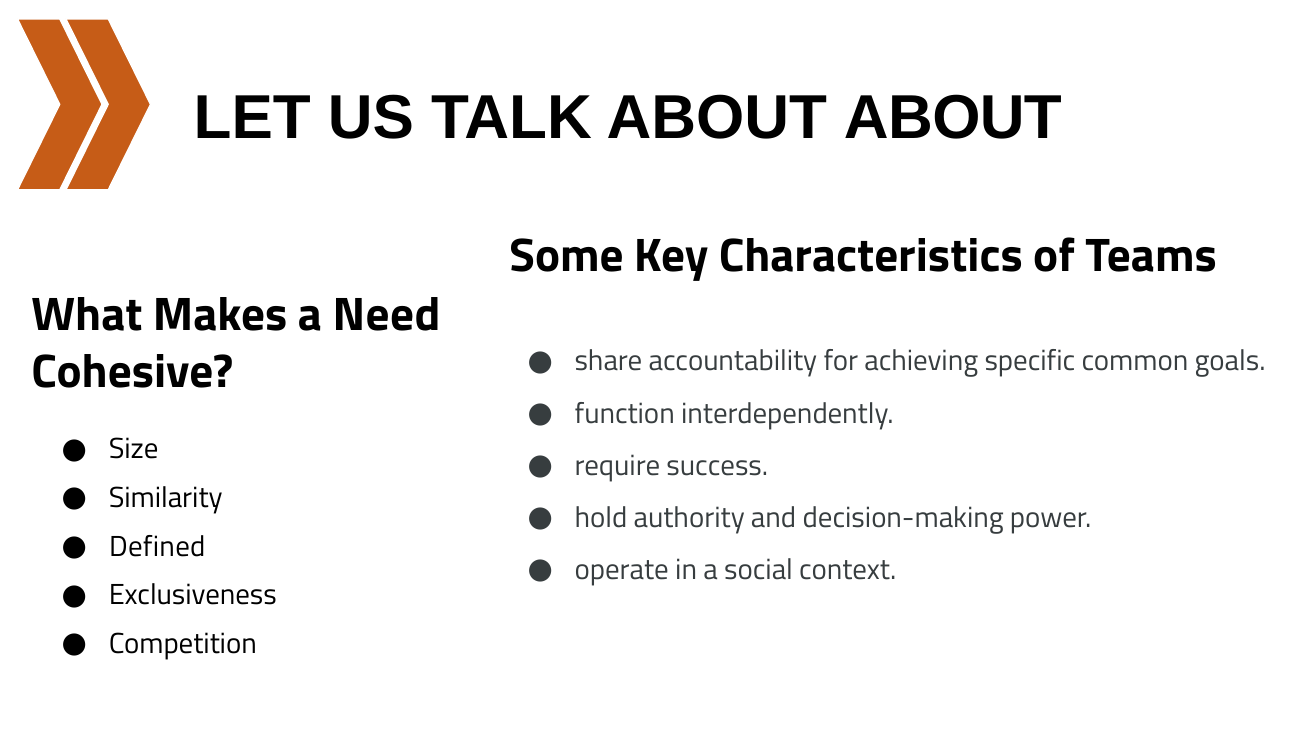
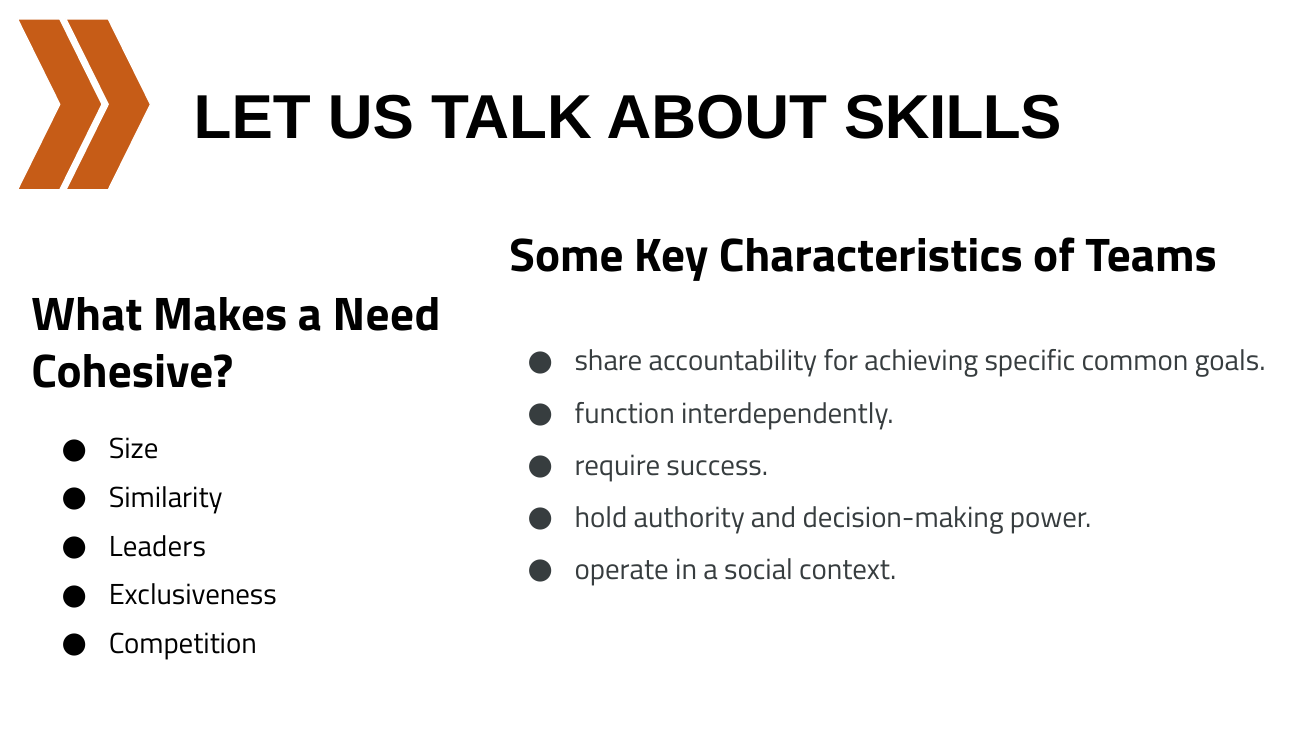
ABOUT ABOUT: ABOUT -> SKILLS
Defined: Defined -> Leaders
